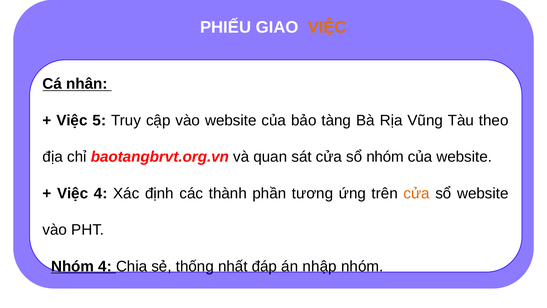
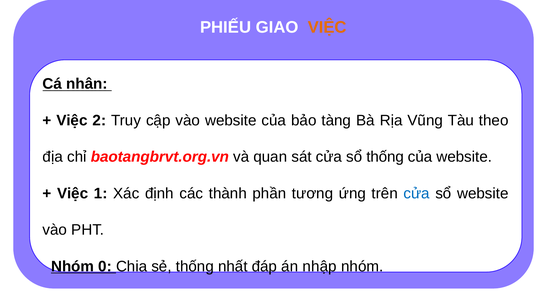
5: 5 -> 2
sổ nhóm: nhóm -> thống
Việc 4: 4 -> 1
cửa at (417, 193) colour: orange -> blue
Nhóm 4: 4 -> 0
